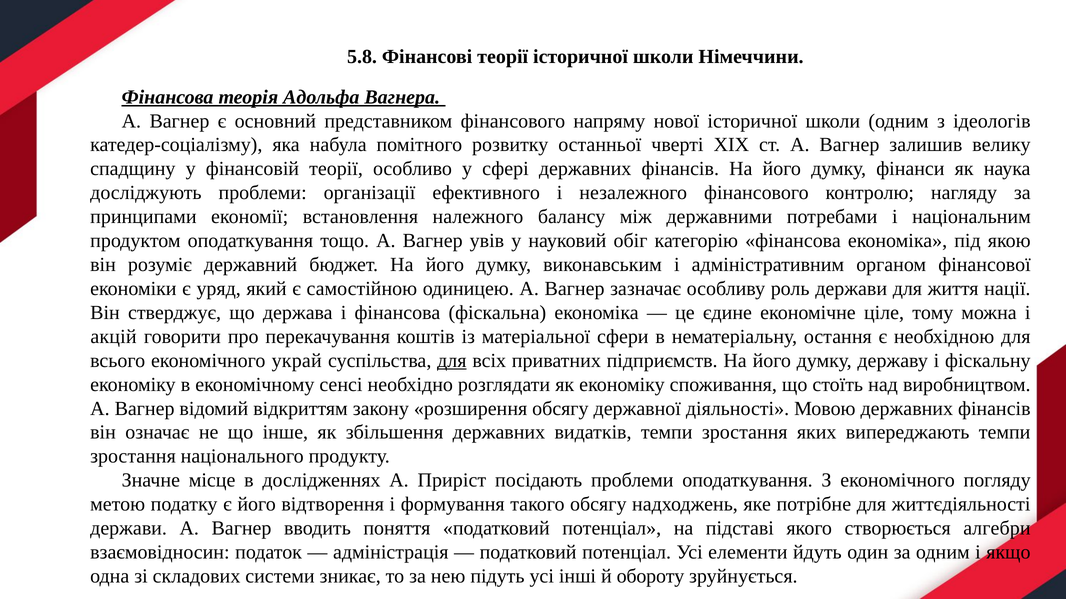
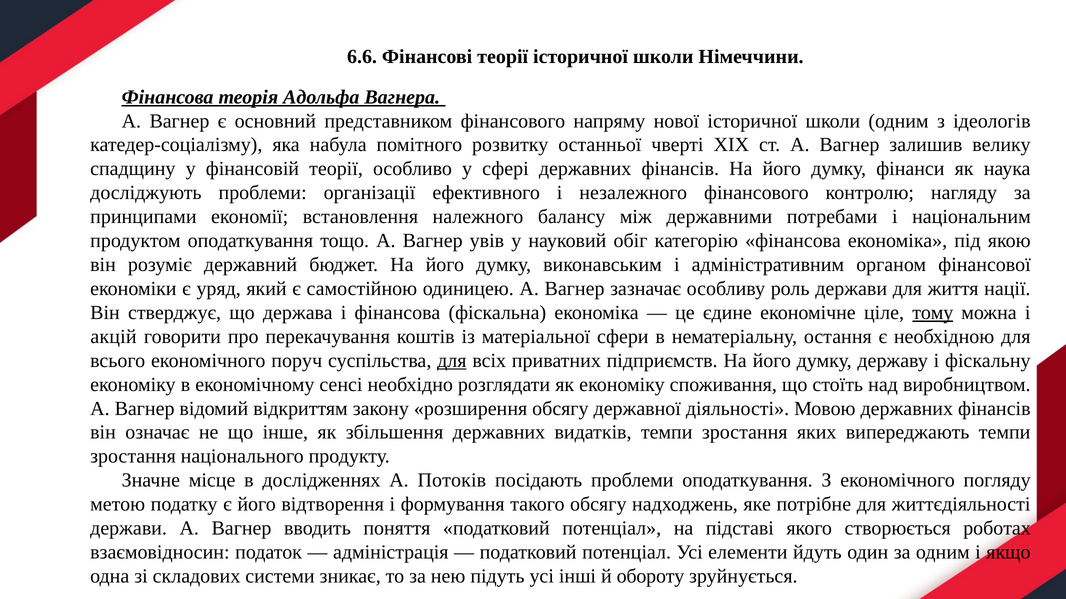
5.8: 5.8 -> 6.6
тому underline: none -> present
украй: украй -> поруч
Приріст: Приріст -> Потоків
алгебри: алгебри -> роботах
